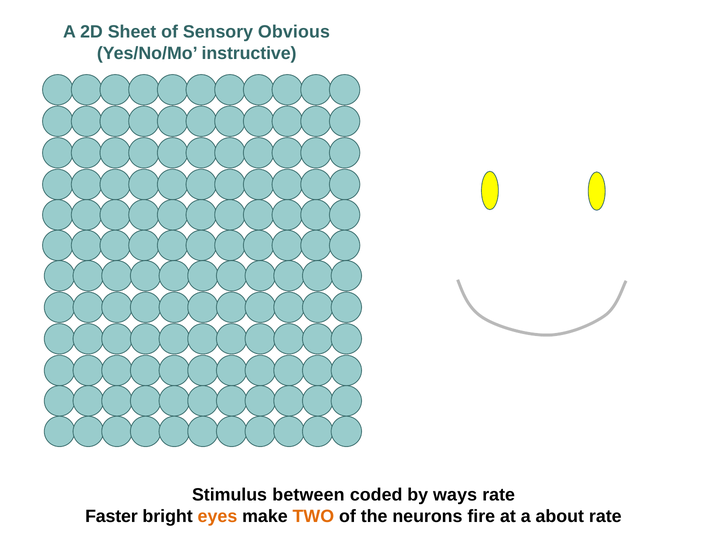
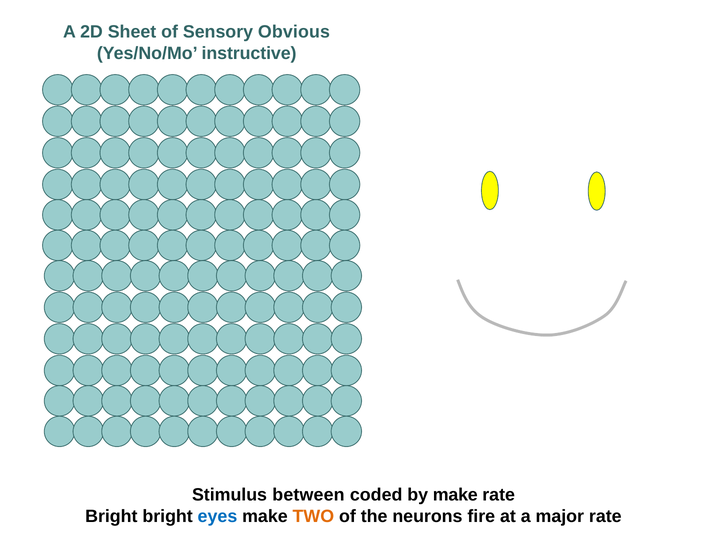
by ways: ways -> make
Faster at (111, 516): Faster -> Bright
eyes colour: orange -> blue
about: about -> major
